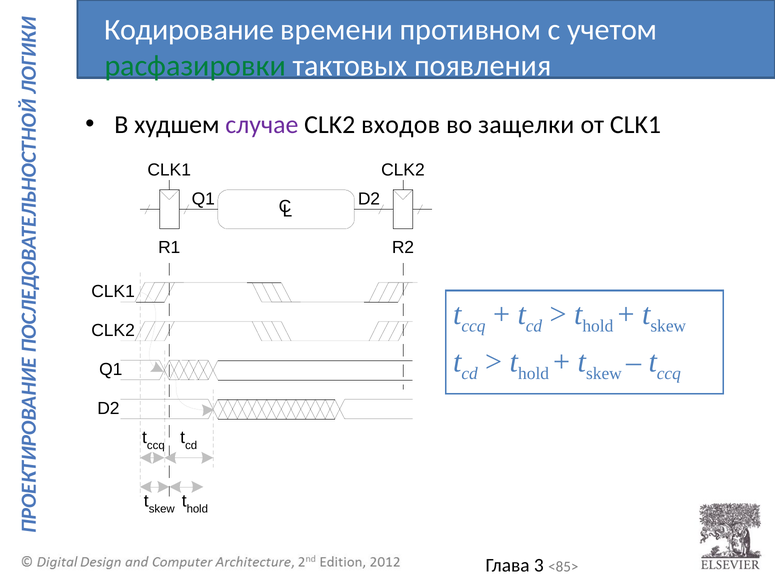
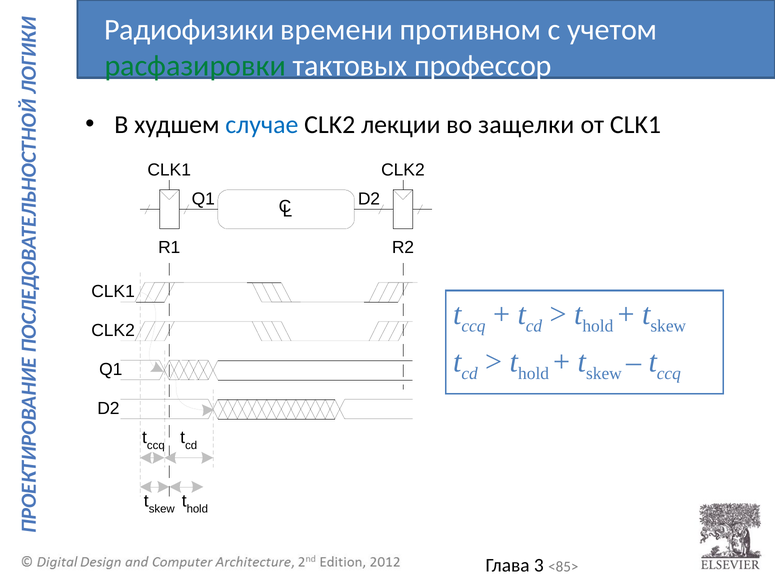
Кодирование: Кодирование -> Радиофизики
появления: появления -> профессор
случае colour: purple -> blue
входов: входов -> лекции
